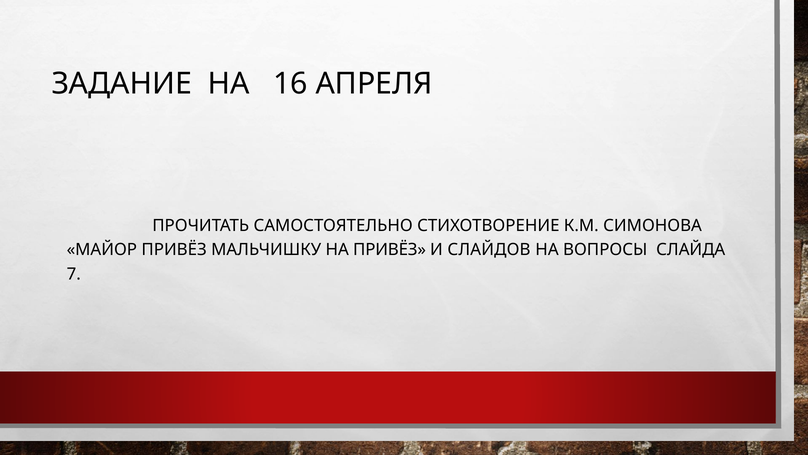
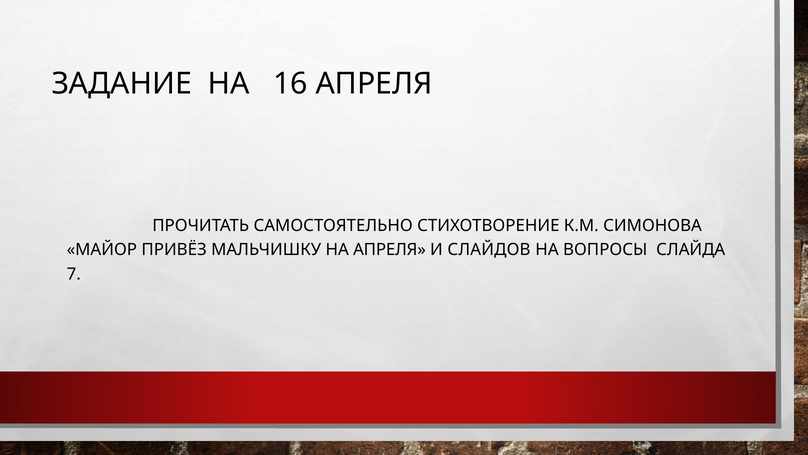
НА ПРИВЁЗ: ПРИВЁЗ -> АПРЕЛЯ
